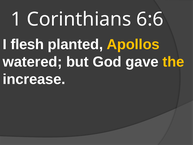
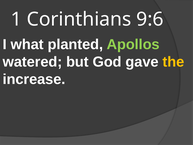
6:6: 6:6 -> 9:6
flesh: flesh -> what
Apollos colour: yellow -> light green
